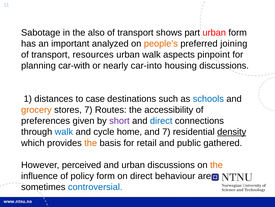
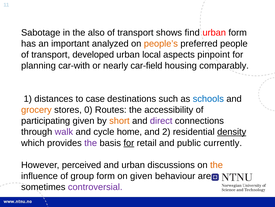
part: part -> find
joining: joining -> people
resources: resources -> developed
urban walk: walk -> local
car-into: car-into -> car-field
housing discussions: discussions -> comparably
stores 7: 7 -> 0
preferences: preferences -> participating
short colour: purple -> orange
direct at (161, 120) colour: blue -> purple
walk at (64, 131) colour: blue -> purple
and 7: 7 -> 2
the at (91, 142) colour: orange -> purple
for at (129, 142) underline: none -> present
gathered: gathered -> currently
policy: policy -> group
on direct: direct -> given
controversial colour: blue -> purple
